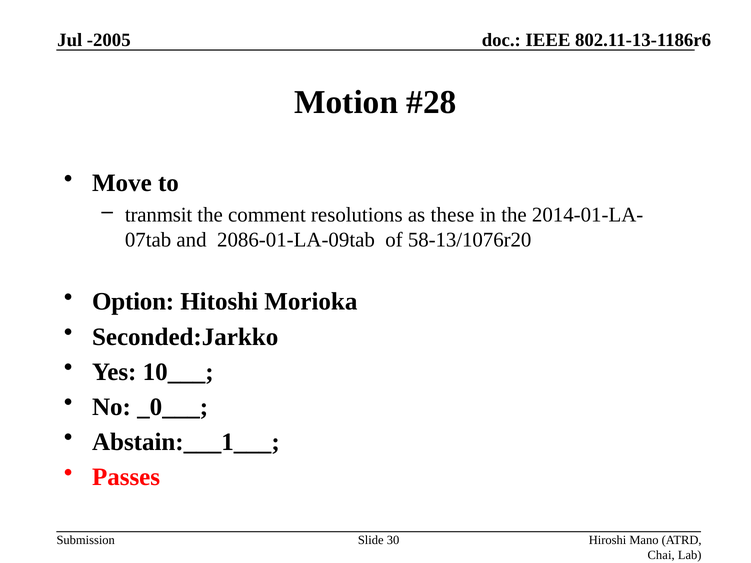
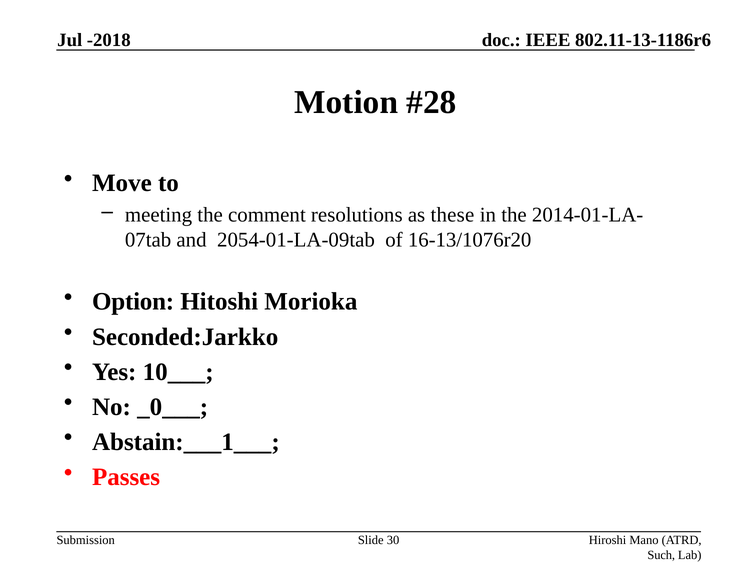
-2005: -2005 -> -2018
tranmsit: tranmsit -> meeting
2086-01-LA-09tab: 2086-01-LA-09tab -> 2054-01-LA-09tab
58-13/1076r20: 58-13/1076r20 -> 16-13/1076r20
Chai: Chai -> Such
